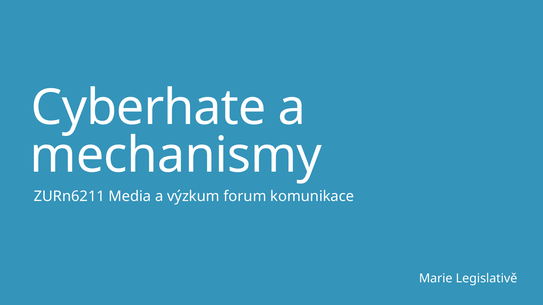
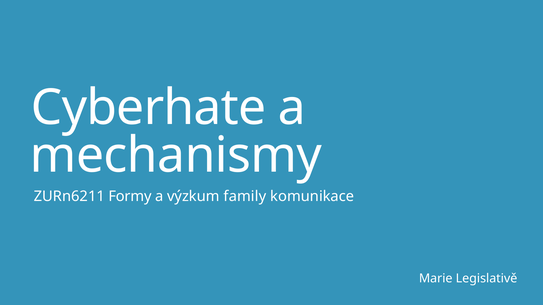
Media: Media -> Formy
forum: forum -> family
